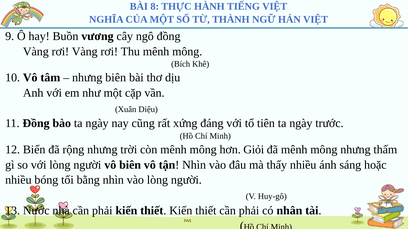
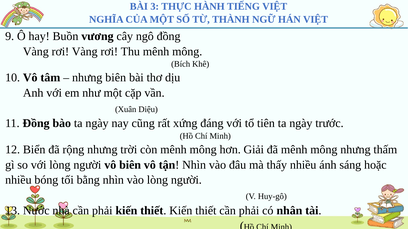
8: 8 -> 3
Giỏi: Giỏi -> Giải
